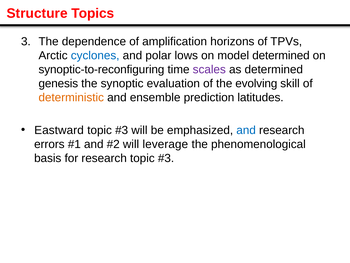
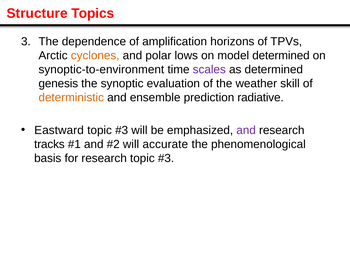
cyclones colour: blue -> orange
synoptic-to-reconfiguring: synoptic-to-reconfiguring -> synoptic-to-environment
evolving: evolving -> weather
latitudes: latitudes -> radiative
and at (246, 130) colour: blue -> purple
errors: errors -> tracks
leverage: leverage -> accurate
